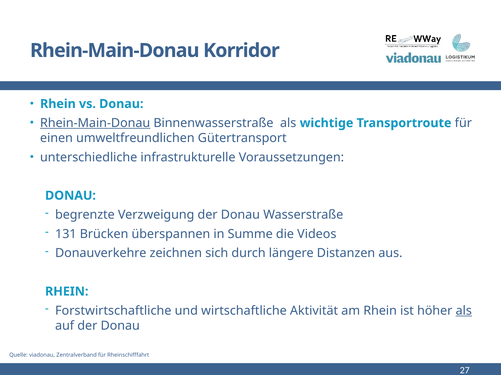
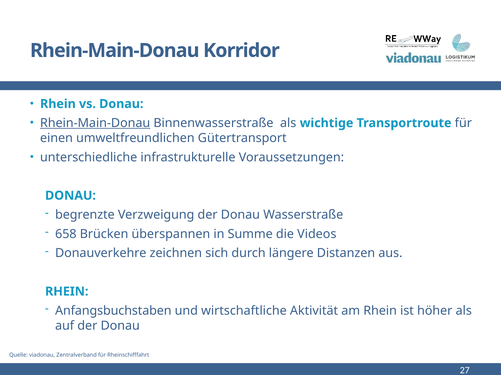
131: 131 -> 658
Forstwirtschaftliche: Forstwirtschaftliche -> Anfangsbuchstaben
als at (464, 311) underline: present -> none
